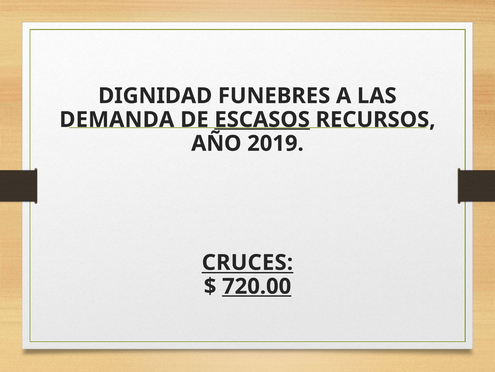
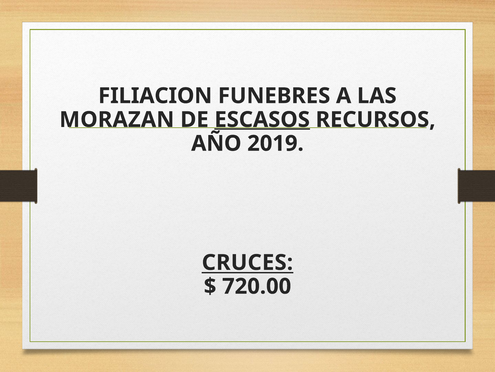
DIGNIDAD: DIGNIDAD -> FILIACION
DEMANDA: DEMANDA -> MORAZAN
720.00 underline: present -> none
